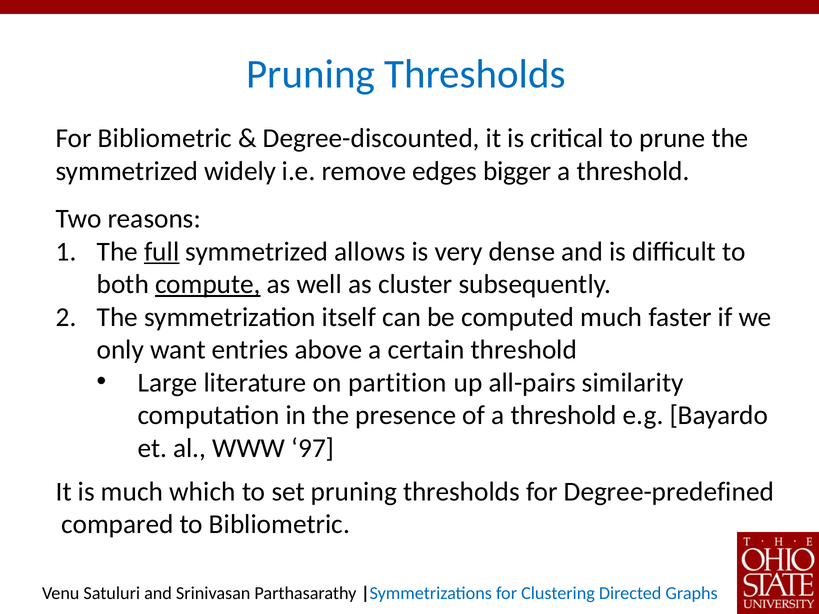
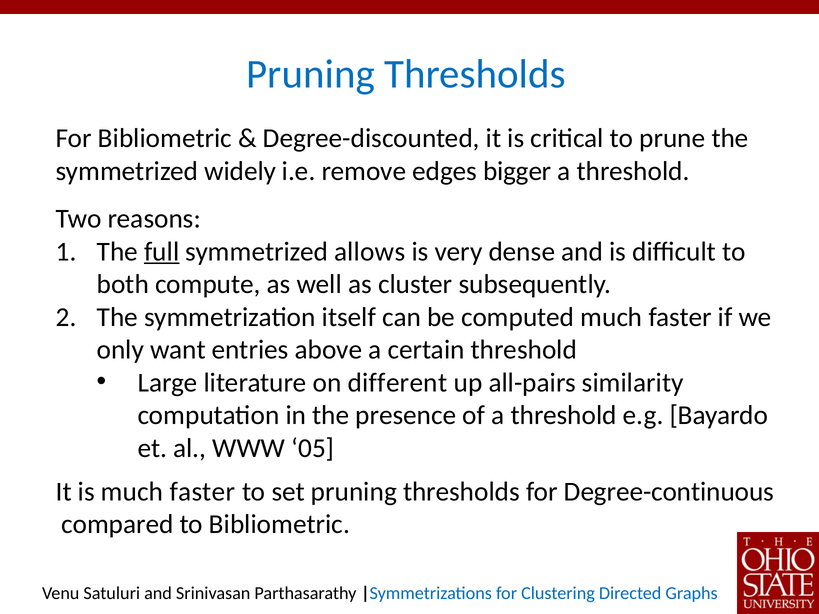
compute underline: present -> none
partition: partition -> different
97: 97 -> 05
is much which: which -> faster
Degree-predefined: Degree-predefined -> Degree-continuous
